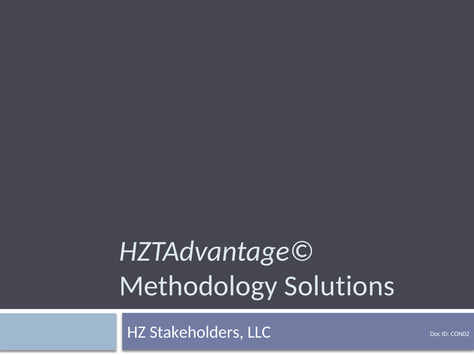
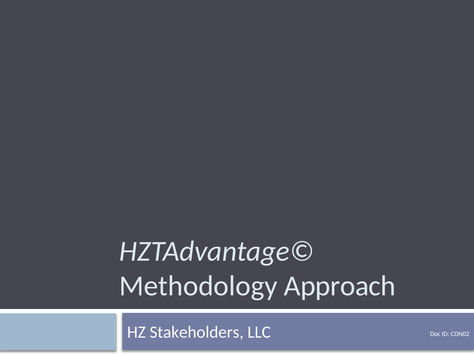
Solutions: Solutions -> Approach
